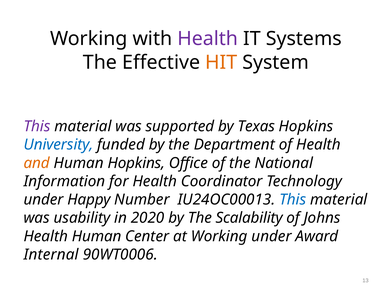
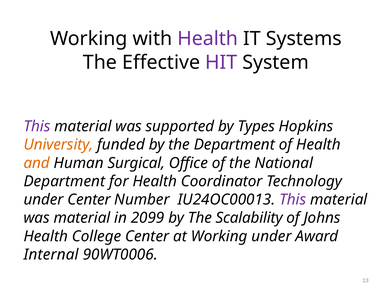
HIT colour: orange -> purple
Texas: Texas -> Types
University colour: blue -> orange
Human Hopkins: Hopkins -> Surgical
Information at (64, 181): Information -> Department
under Happy: Happy -> Center
This at (293, 200) colour: blue -> purple
was usability: usability -> material
2020: 2020 -> 2099
Health Human: Human -> College
